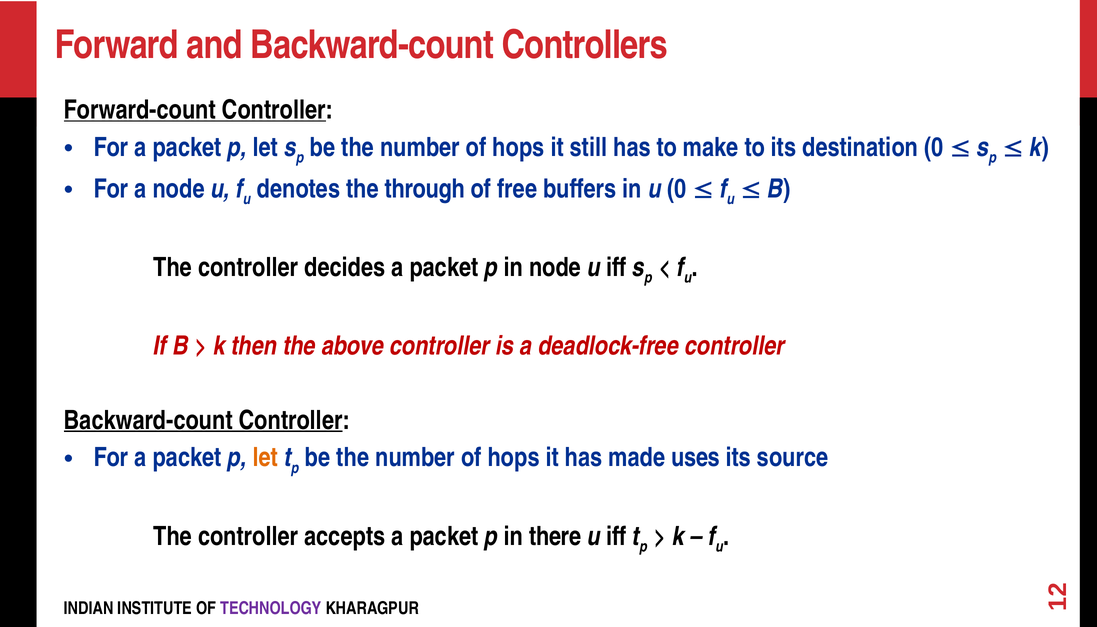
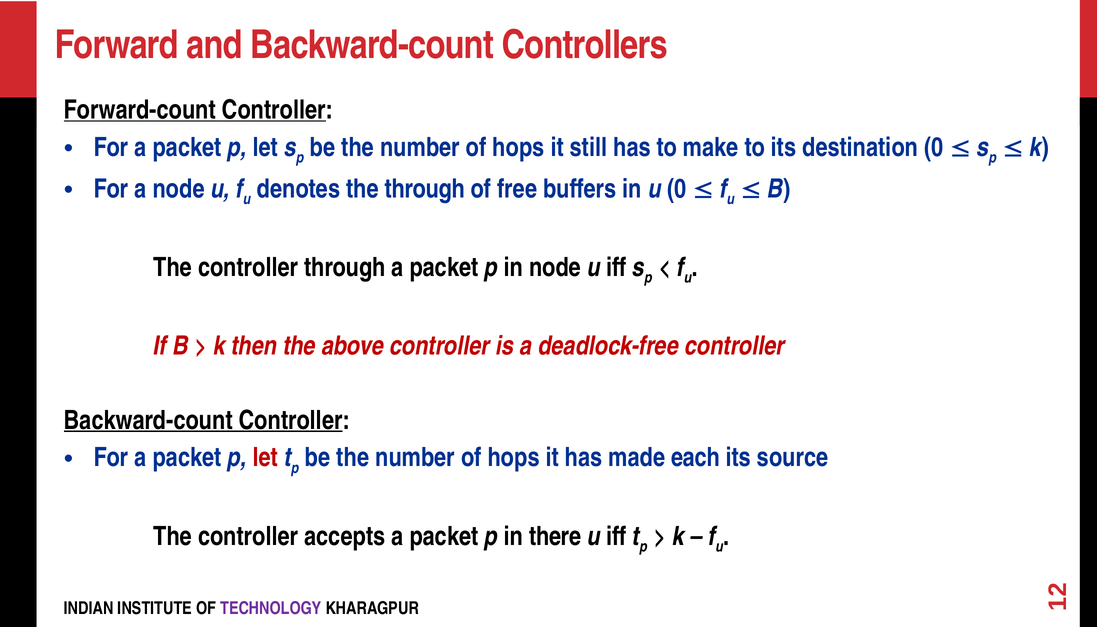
controller decides: decides -> through
let at (265, 458) colour: orange -> red
uses: uses -> each
